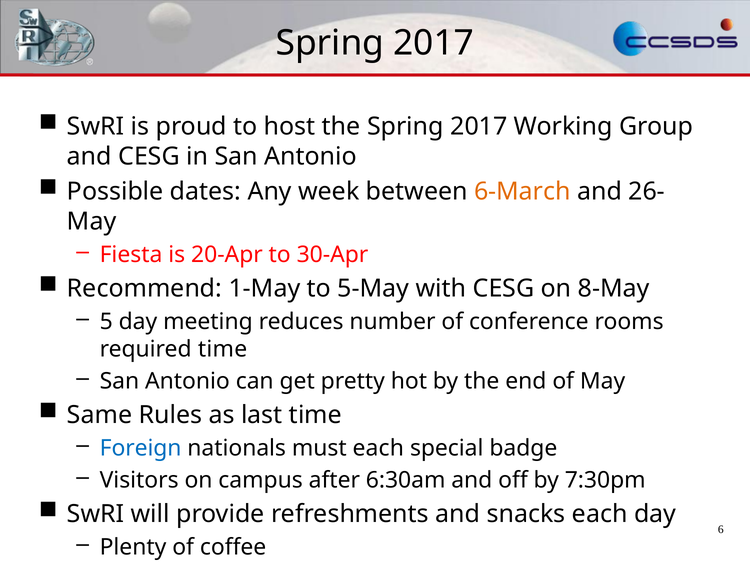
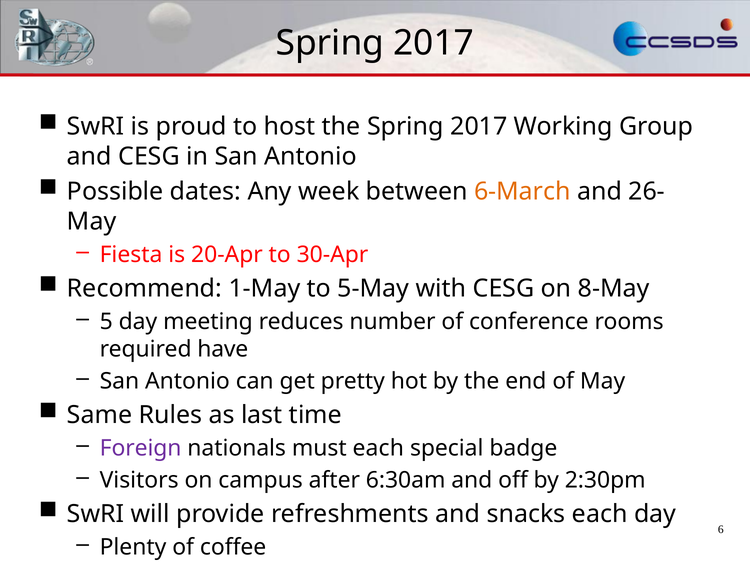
required time: time -> have
Foreign colour: blue -> purple
7:30pm: 7:30pm -> 2:30pm
